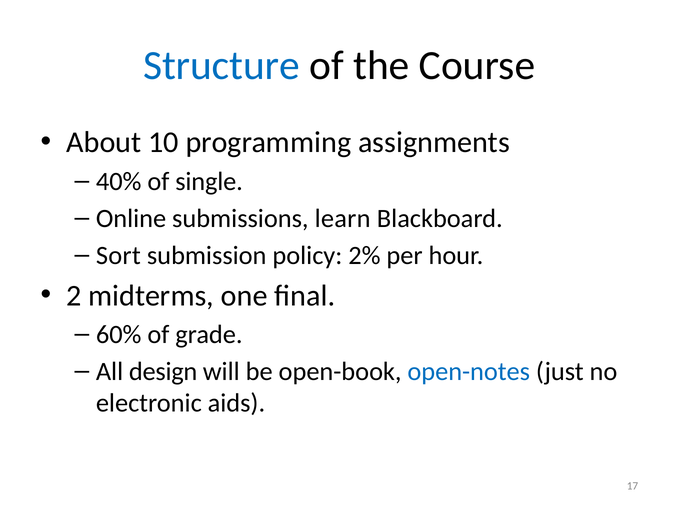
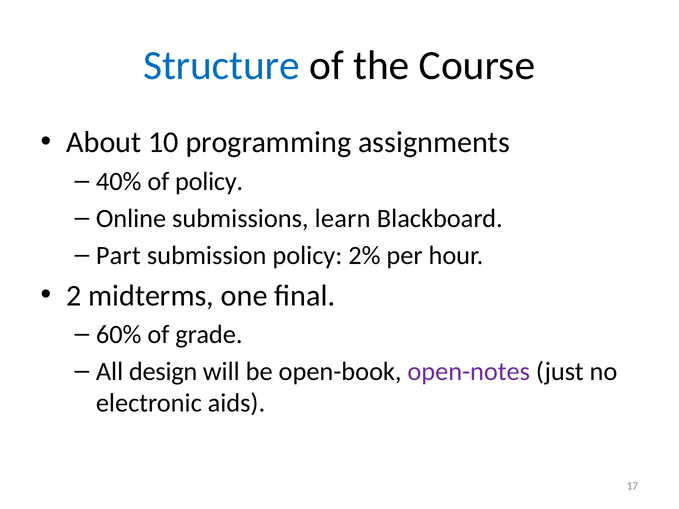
of single: single -> policy
Sort: Sort -> Part
open-notes colour: blue -> purple
